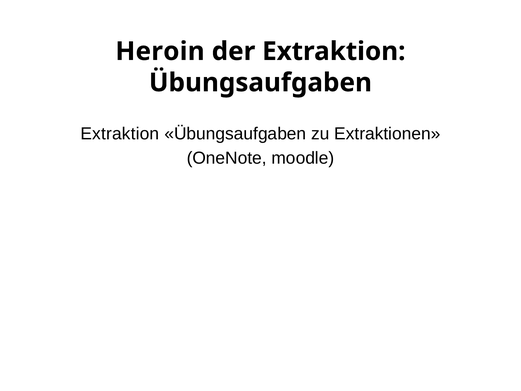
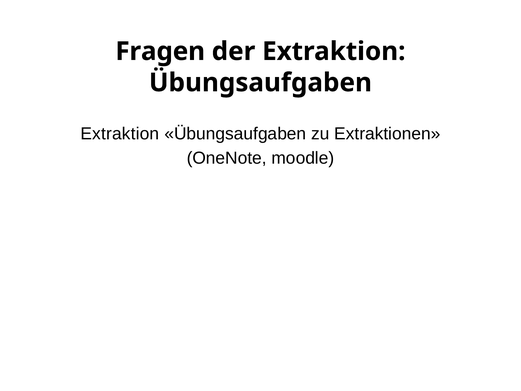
Heroin: Heroin -> Fragen
